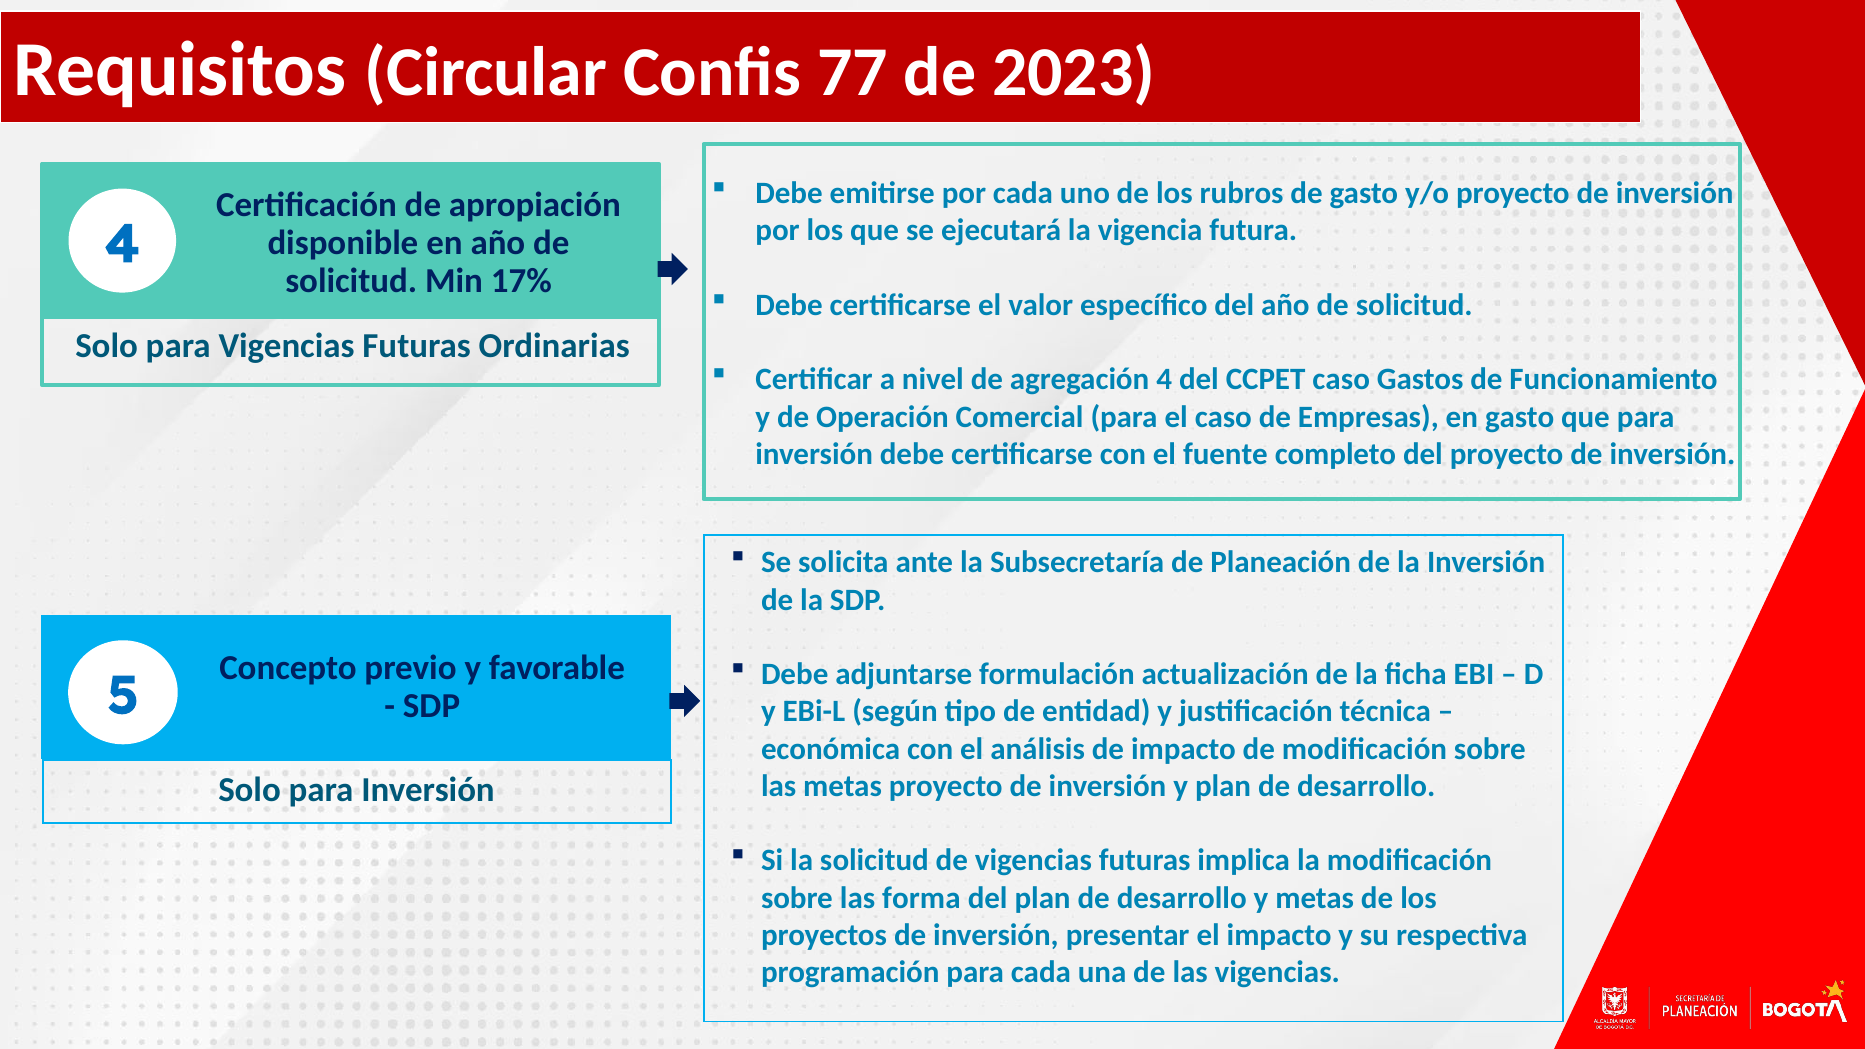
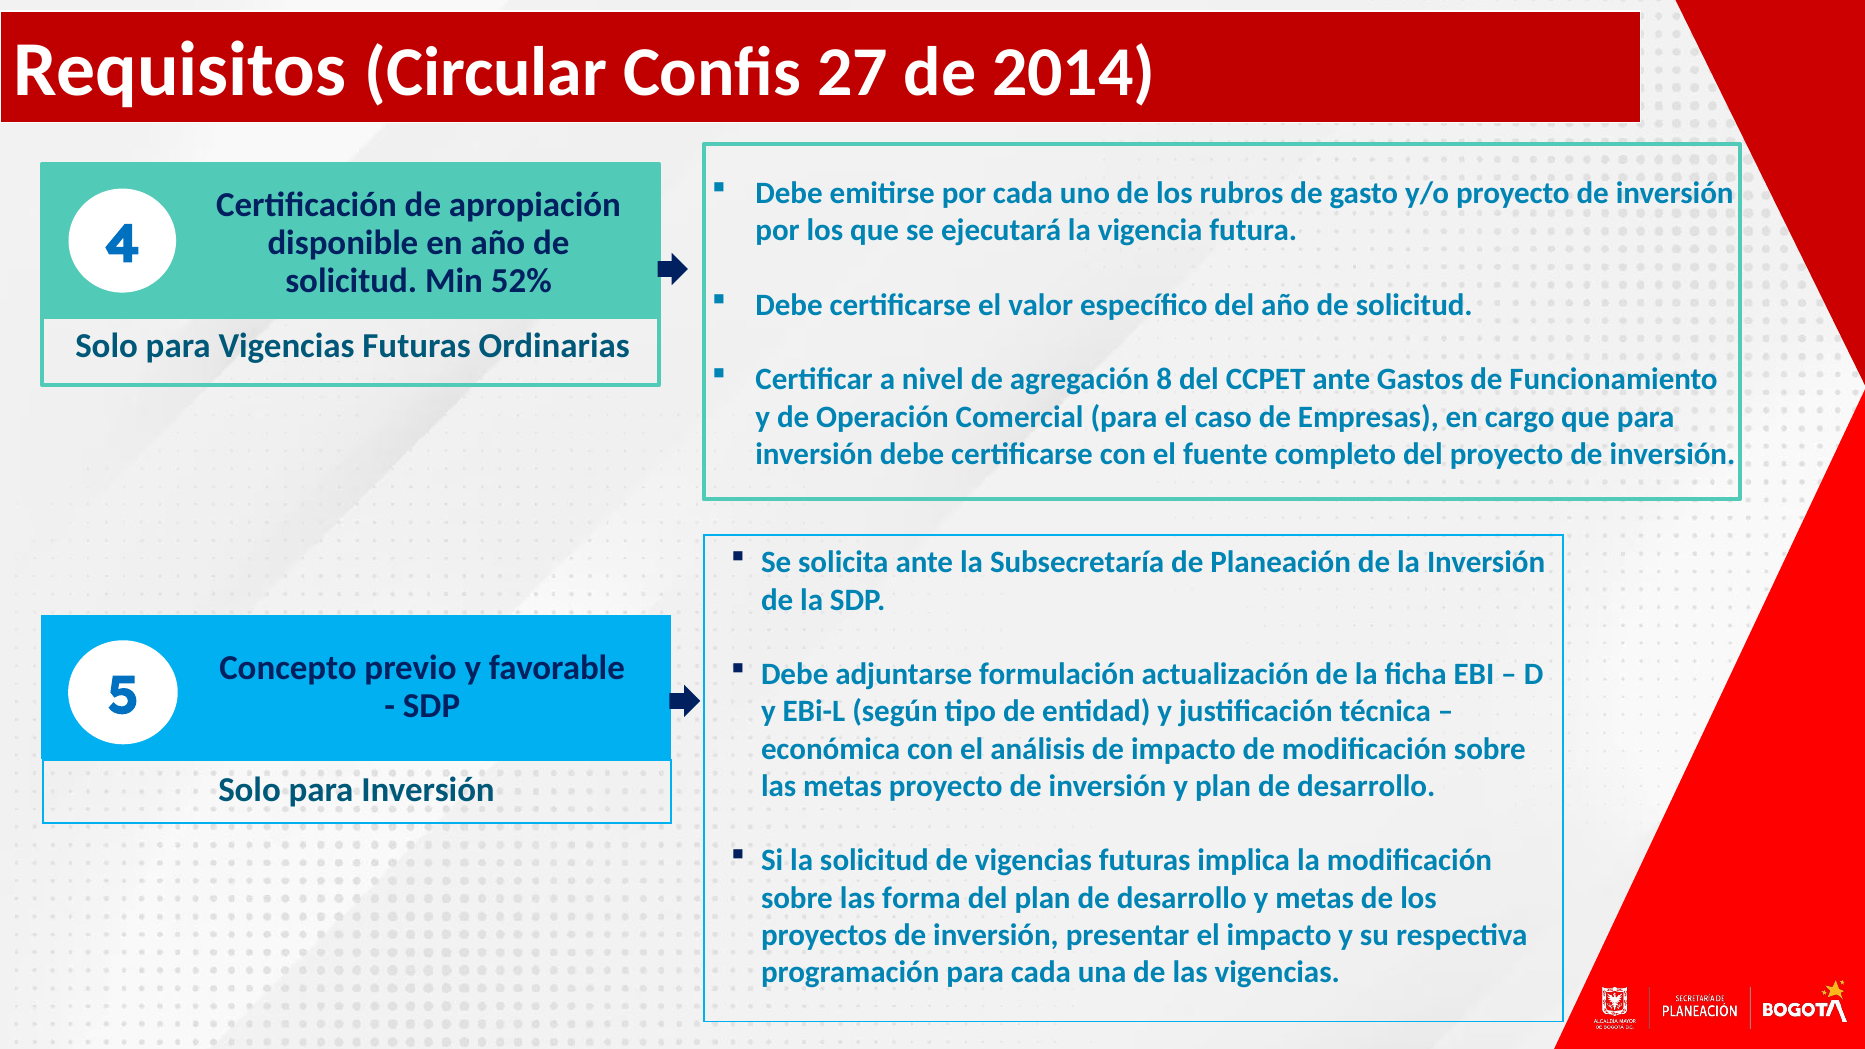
77: 77 -> 27
2023: 2023 -> 2014
17%: 17% -> 52%
agregación 4: 4 -> 8
CCPET caso: caso -> ante
en gasto: gasto -> cargo
